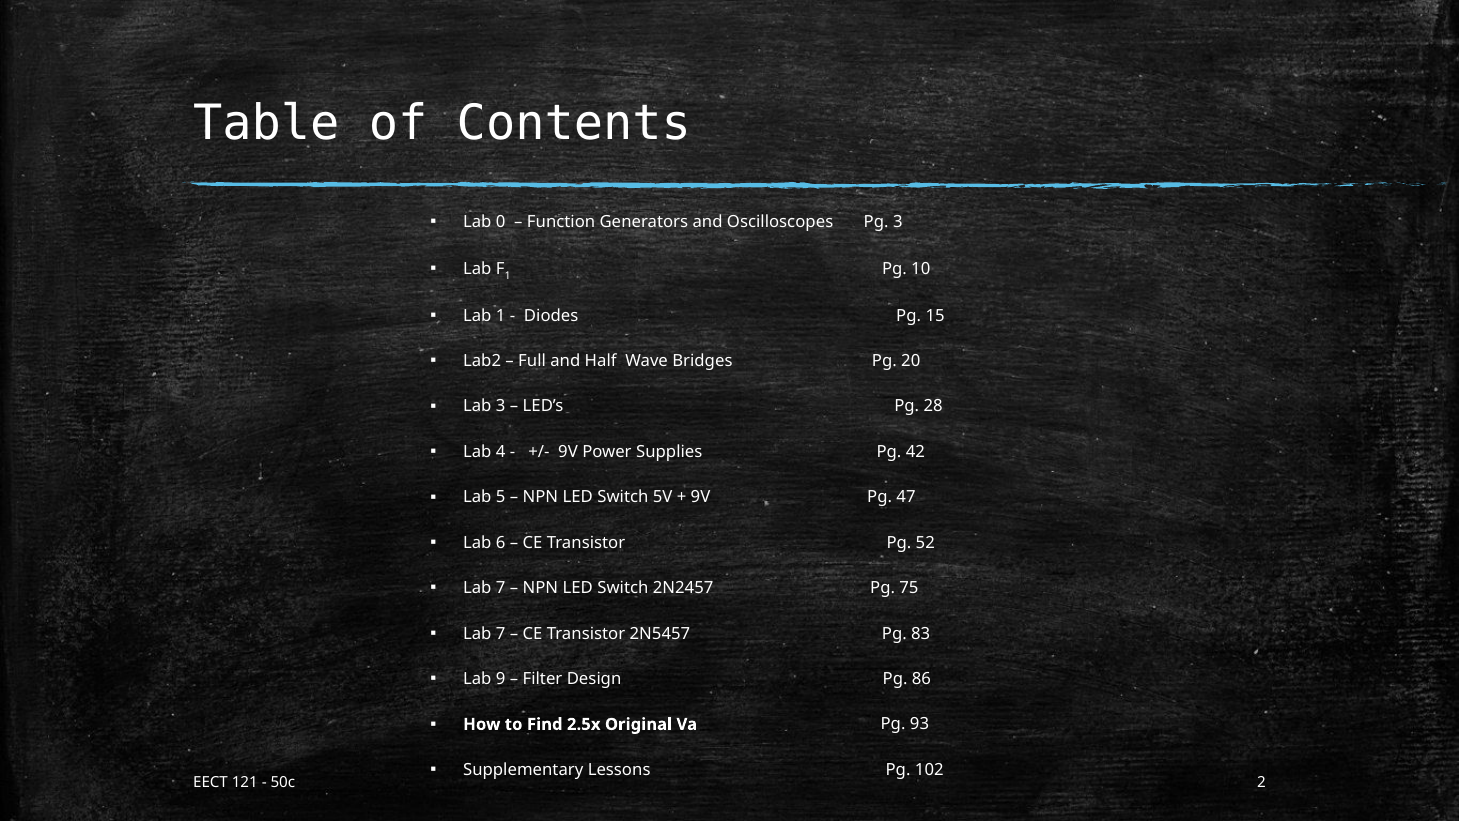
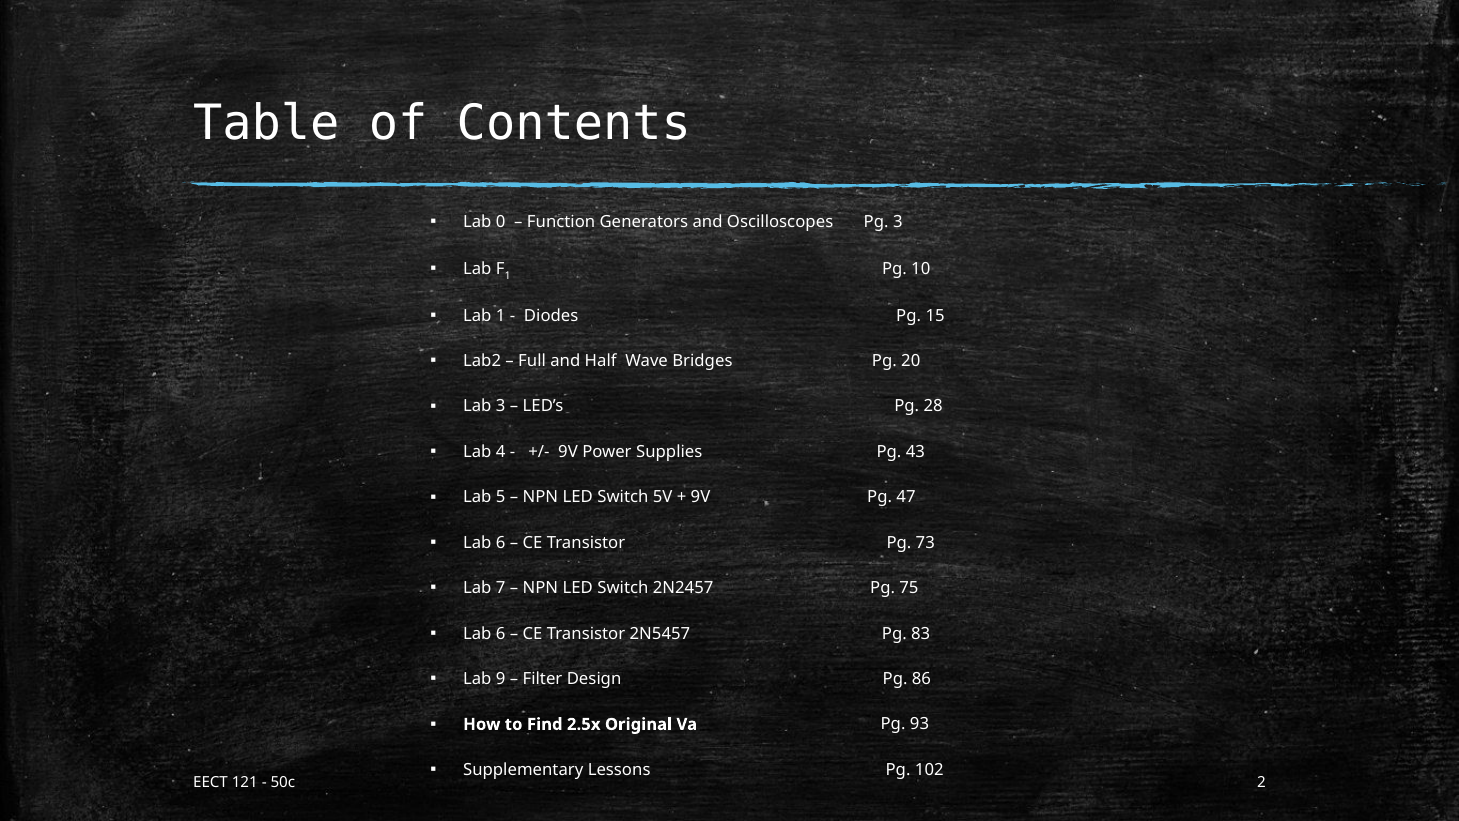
42: 42 -> 43
52: 52 -> 73
7 at (501, 633): 7 -> 6
